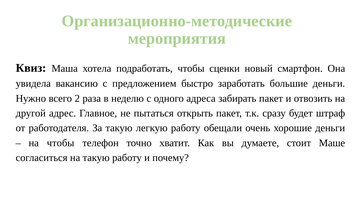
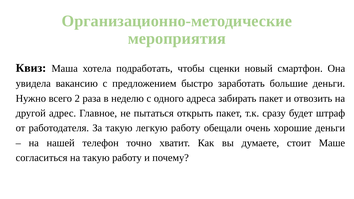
на чтобы: чтобы -> нашей
